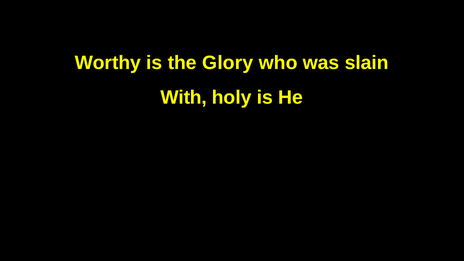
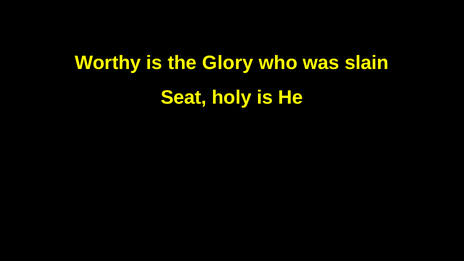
With: With -> Seat
